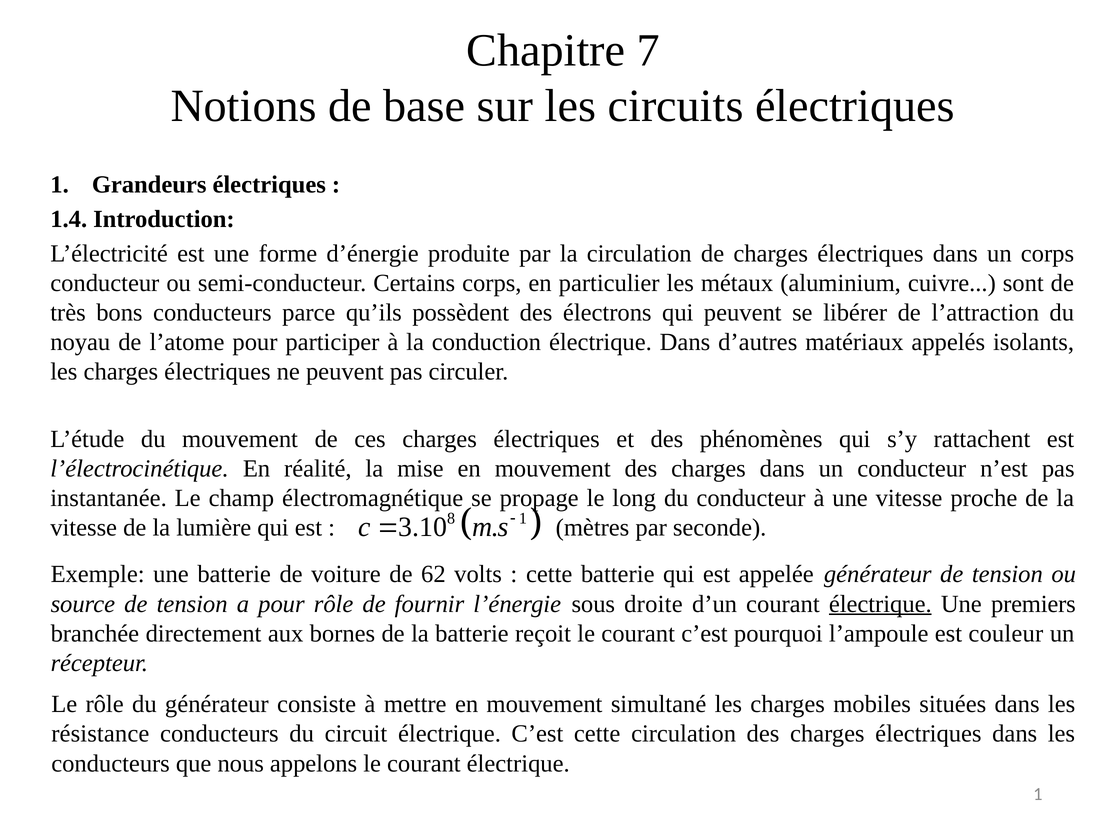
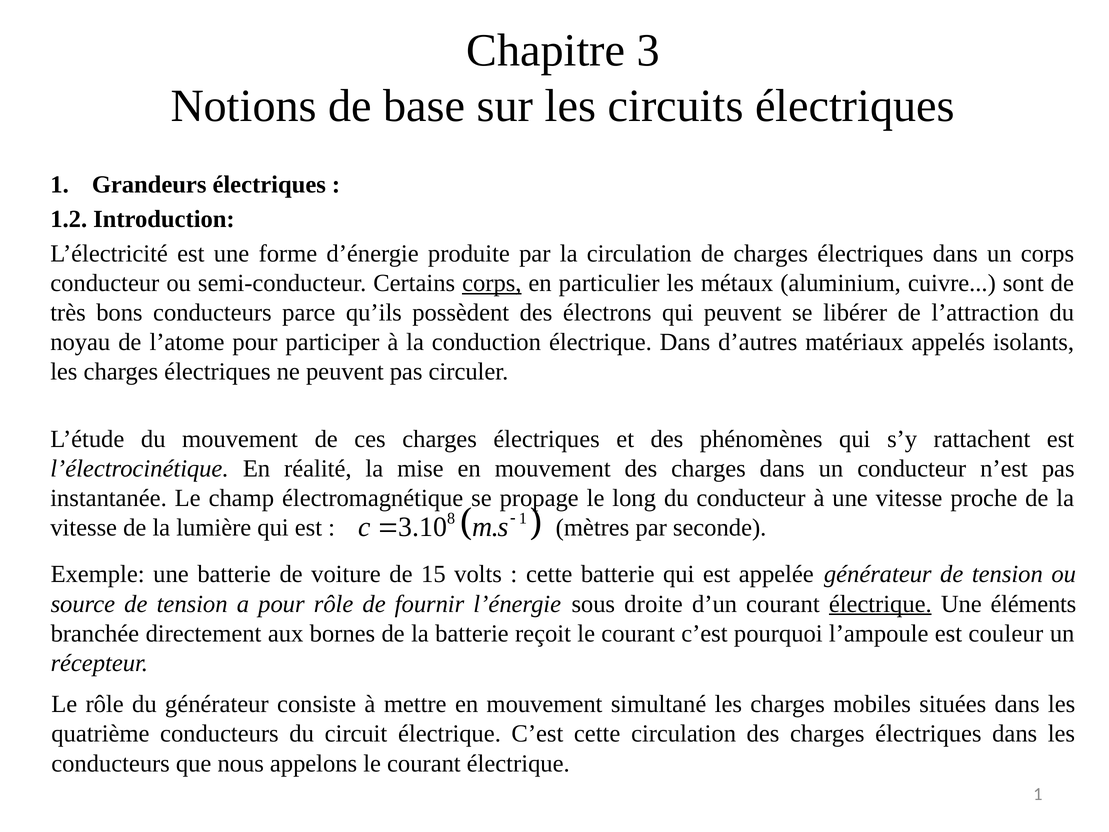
7: 7 -> 3
1.4: 1.4 -> 1.2
corps at (492, 283) underline: none -> present
62: 62 -> 15
premiers: premiers -> éléments
résistance: résistance -> quatrième
